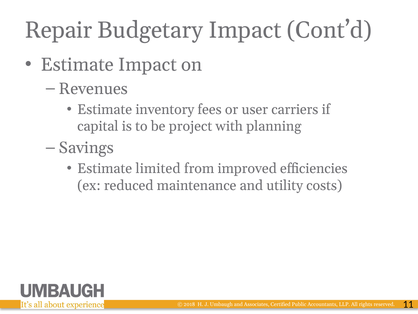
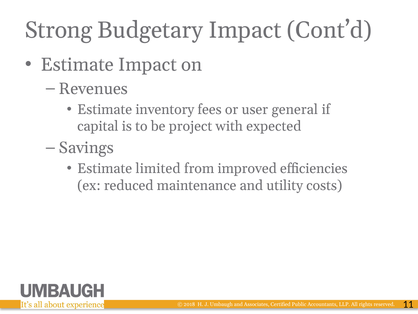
Repair: Repair -> Strong
carriers: carriers -> general
planning: planning -> expected
